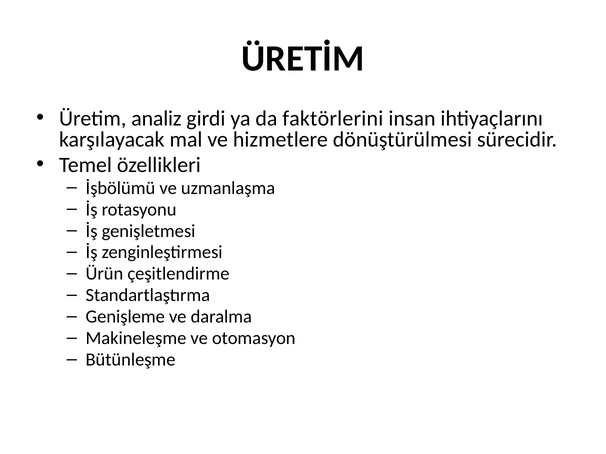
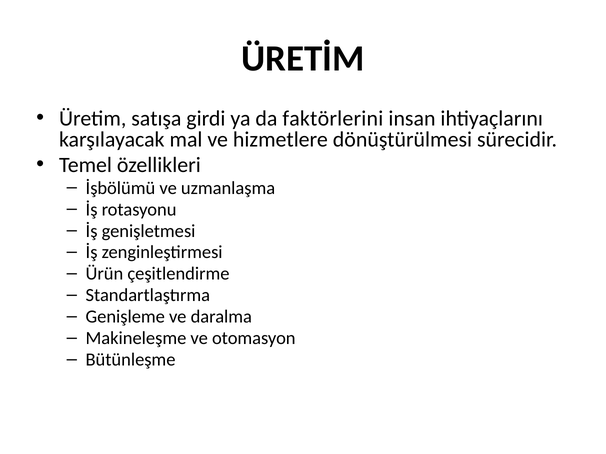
analiz: analiz -> satışa
